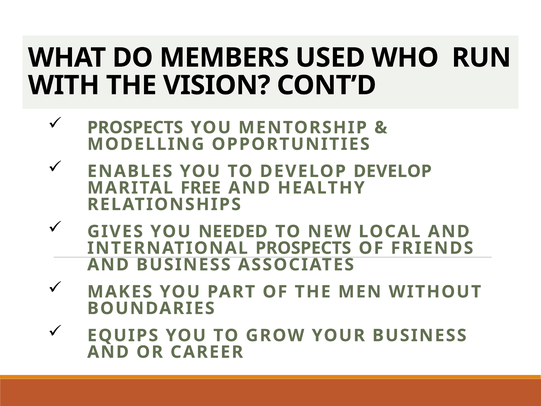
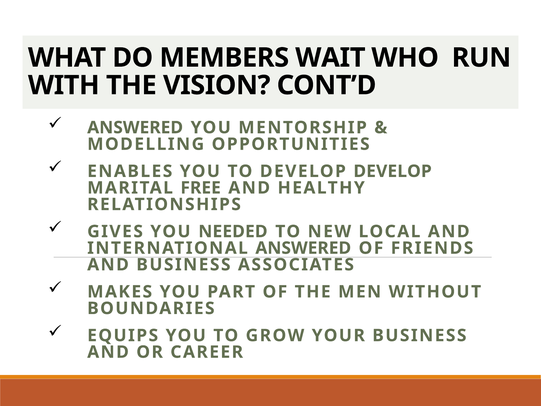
USED: USED -> WAIT
PROSPECTS at (135, 127): PROSPECTS -> ANSWERED
INTERNATIONAL PROSPECTS: PROSPECTS -> ANSWERED
